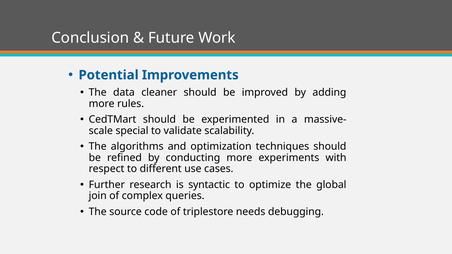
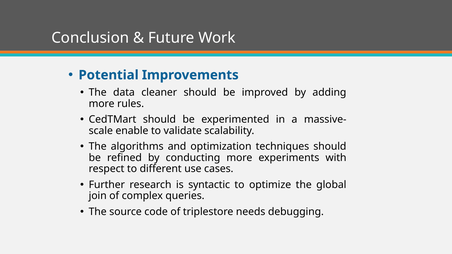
special: special -> enable
